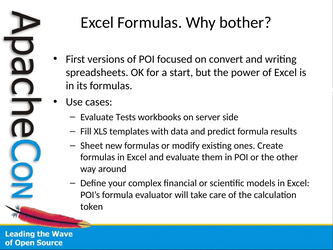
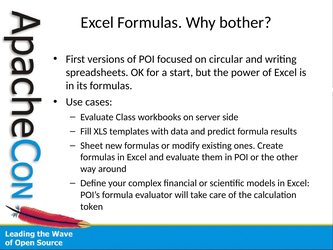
convert: convert -> circular
Tests: Tests -> Class
